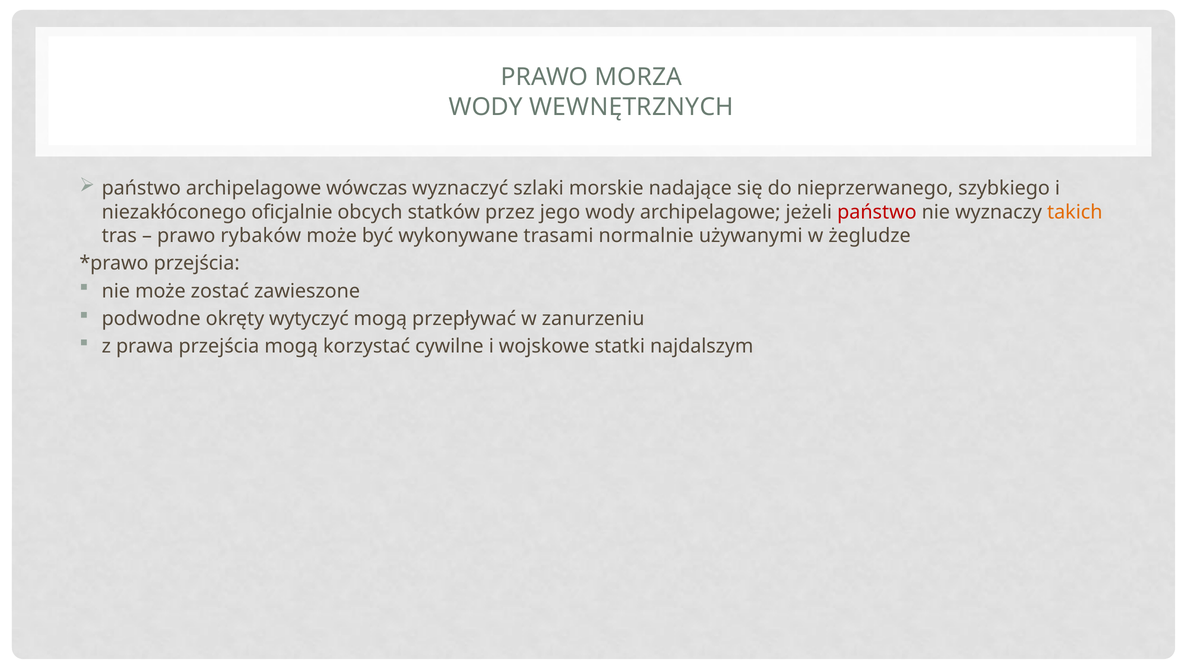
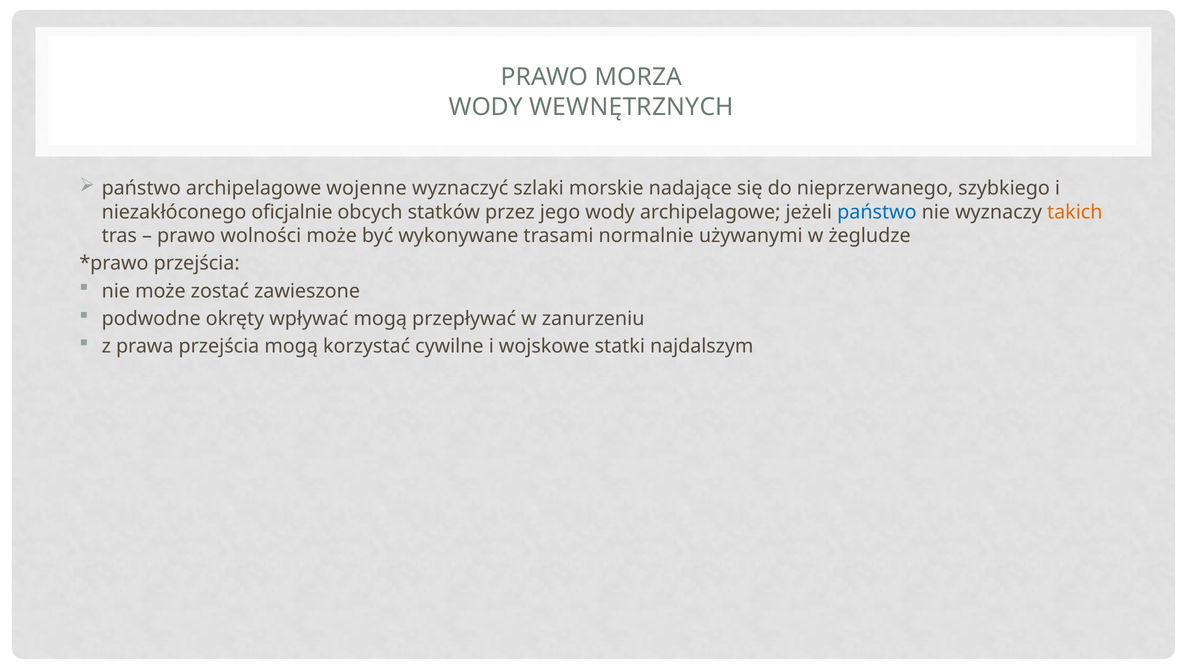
wówczas: wówczas -> wojenne
państwo at (877, 212) colour: red -> blue
rybaków: rybaków -> wolności
wytyczyć: wytyczyć -> wpływać
